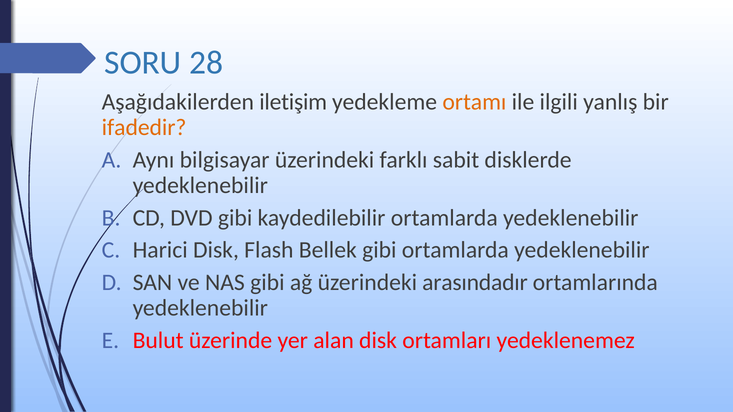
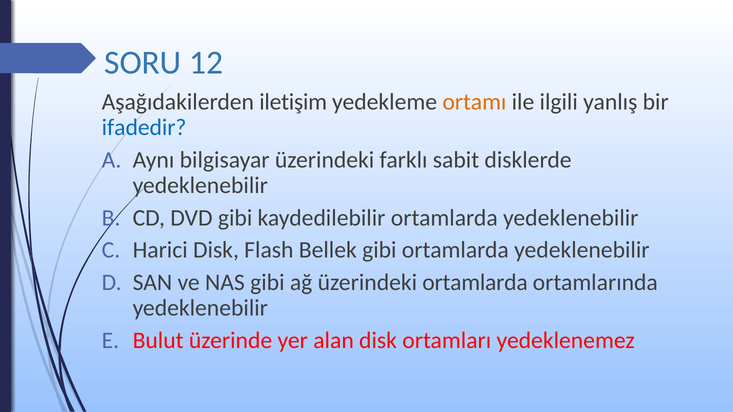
28: 28 -> 12
ifadedir colour: orange -> blue
üzerindeki arasındadır: arasındadır -> ortamlarda
